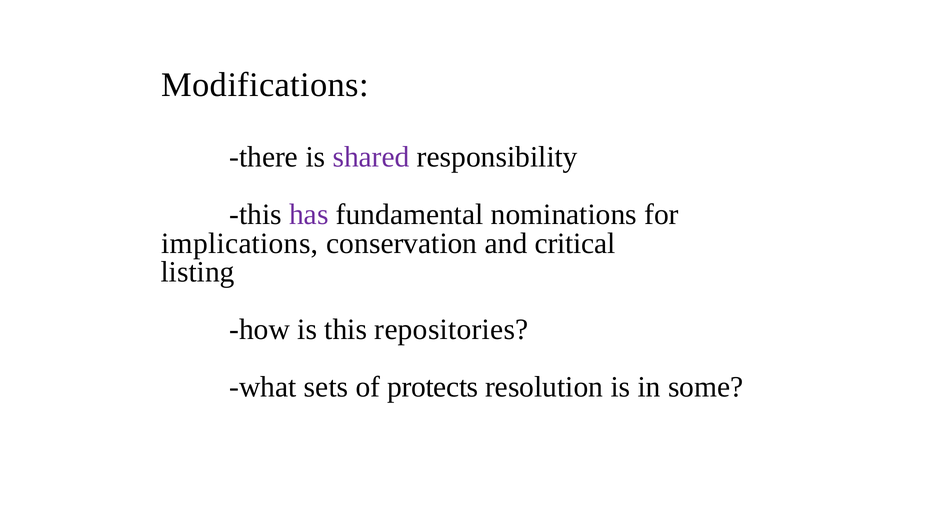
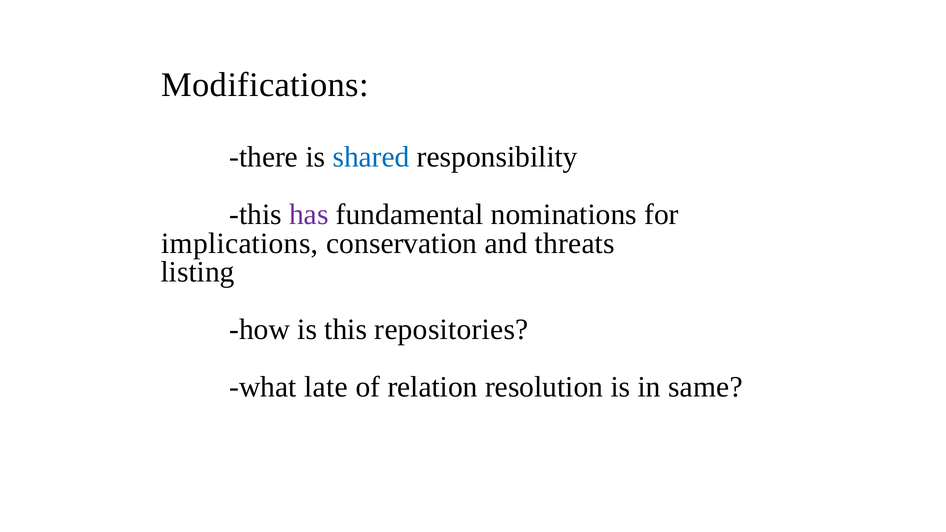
shared colour: purple -> blue
critical: critical -> threats
sets: sets -> late
protects: protects -> relation
some: some -> same
